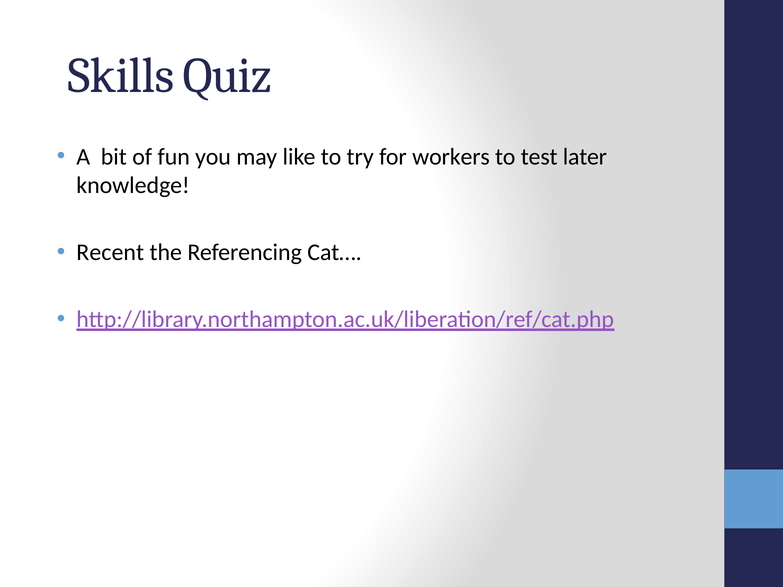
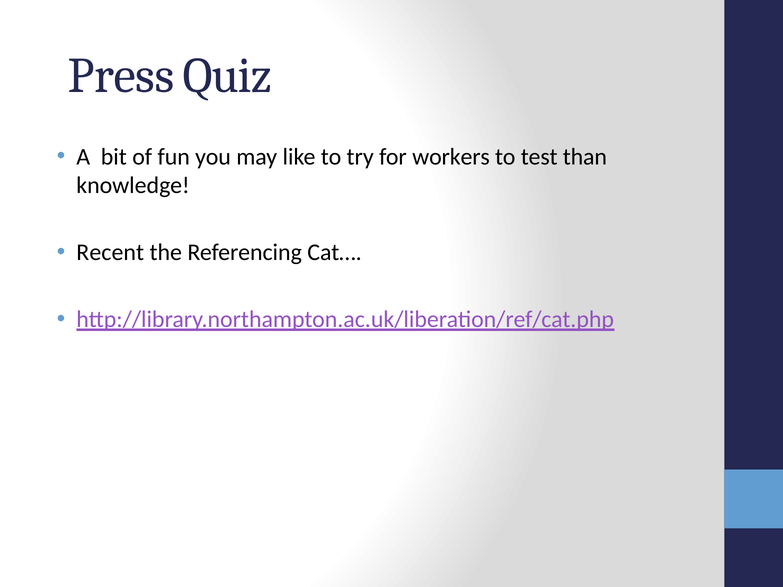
Skills: Skills -> Press
later: later -> than
